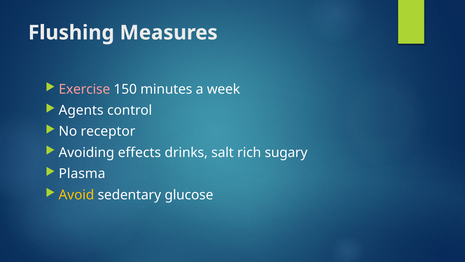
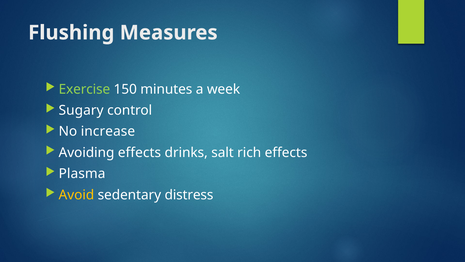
Exercise colour: pink -> light green
Agents: Agents -> Sugary
receptor: receptor -> increase
rich sugary: sugary -> effects
glucose: glucose -> distress
